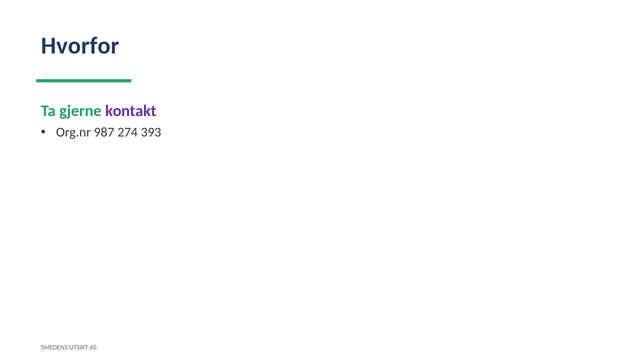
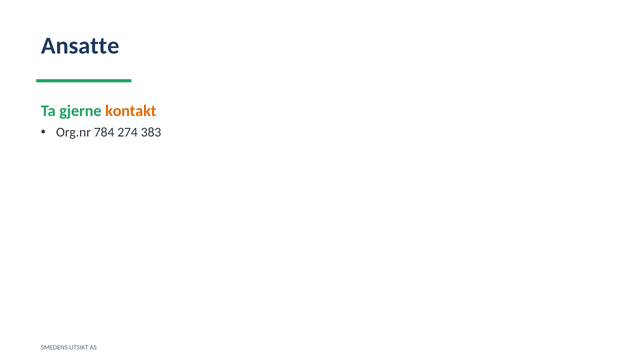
Hvorfor: Hvorfor -> Ansatte
kontakt colour: purple -> orange
987: 987 -> 784
393: 393 -> 383
